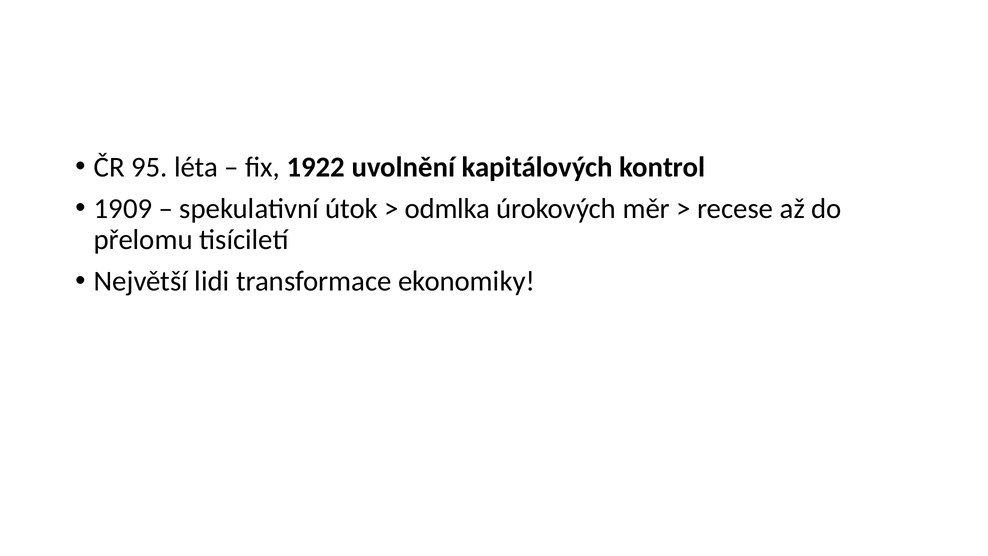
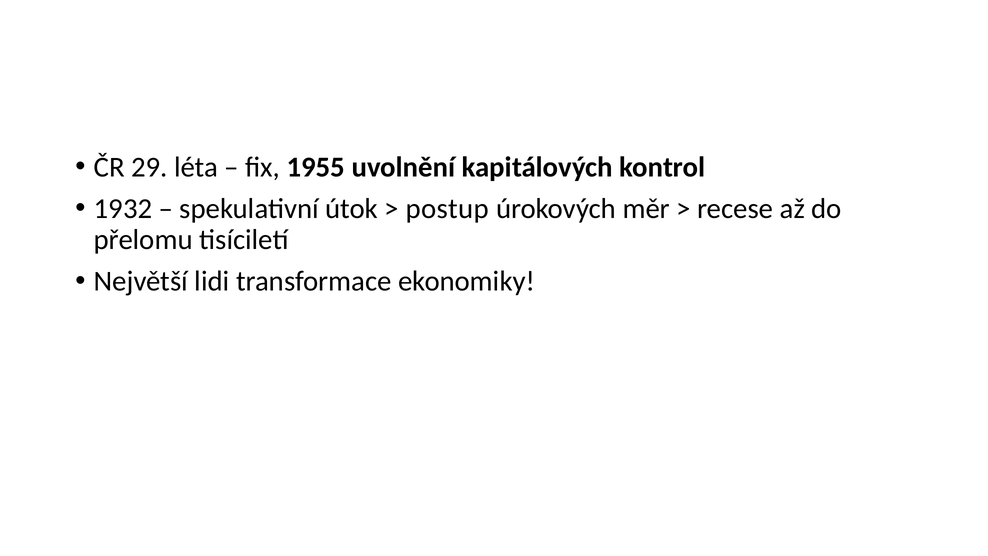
95: 95 -> 29
1922: 1922 -> 1955
1909: 1909 -> 1932
odmlka: odmlka -> postup
